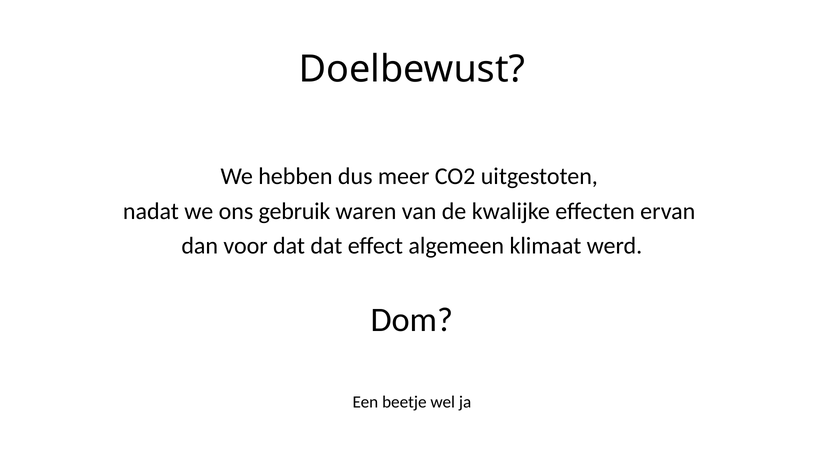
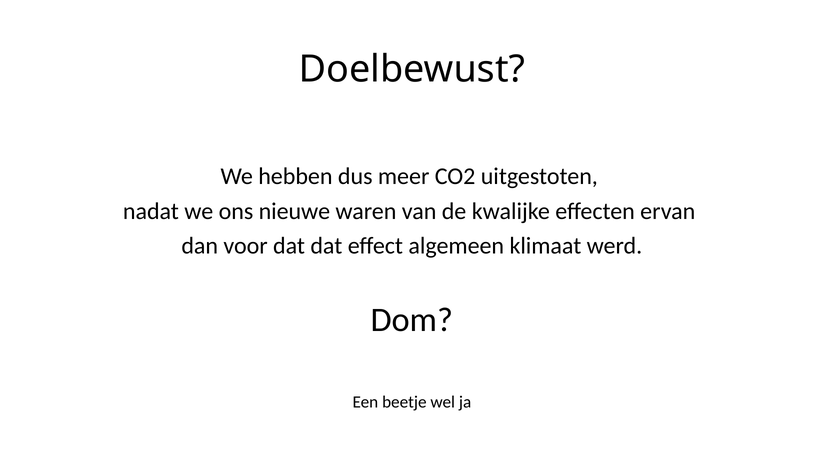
gebruik: gebruik -> nieuwe
